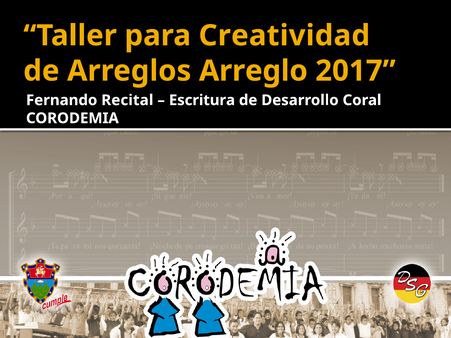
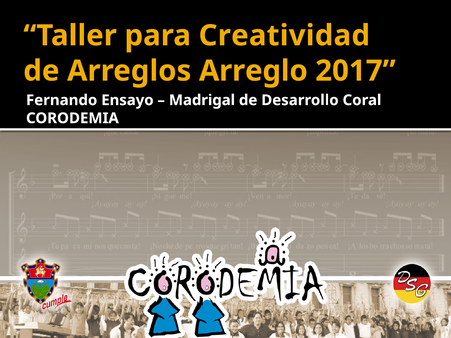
Recital: Recital -> Ensayo
Escritura: Escritura -> Madrigal
